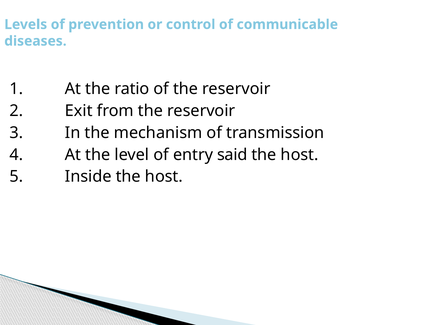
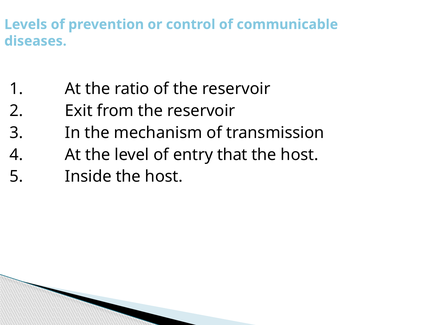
said: said -> that
